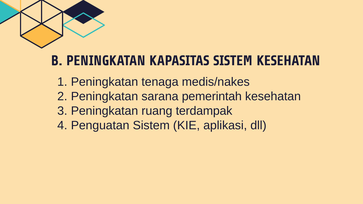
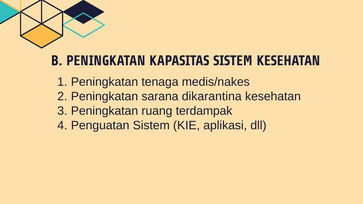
pemerintah: pemerintah -> dikarantina
